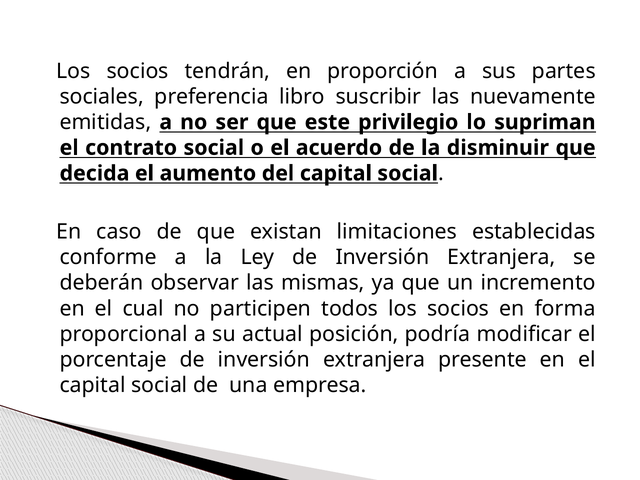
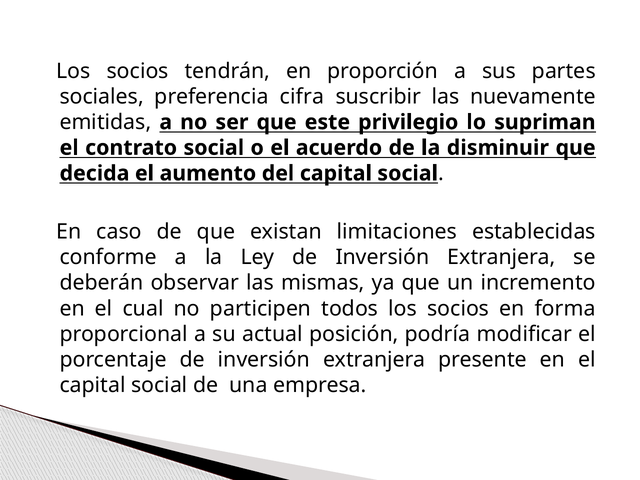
libro: libro -> cifra
